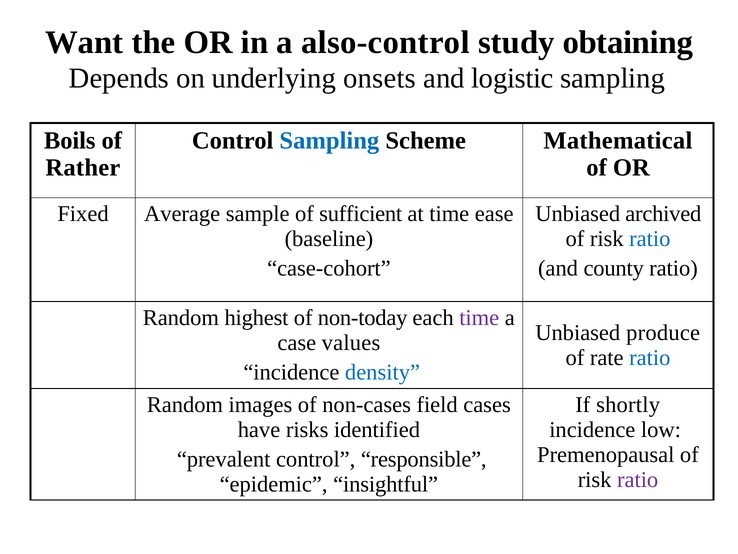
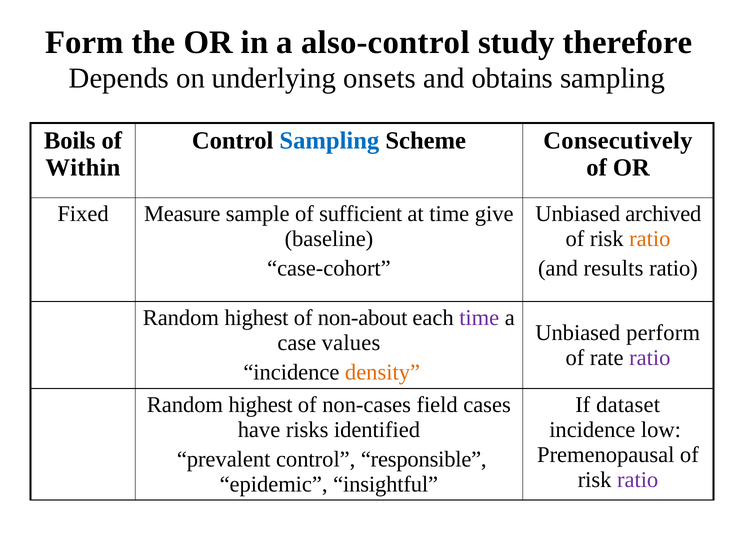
Want: Want -> Form
obtaining: obtaining -> therefore
logistic: logistic -> obtains
Mathematical: Mathematical -> Consecutively
Rather: Rather -> Within
Average: Average -> Measure
ease: ease -> give
ratio at (650, 239) colour: blue -> orange
county: county -> results
non-today: non-today -> non-about
produce: produce -> perform
ratio at (650, 357) colour: blue -> purple
density colour: blue -> orange
images at (260, 404): images -> highest
shortly: shortly -> dataset
